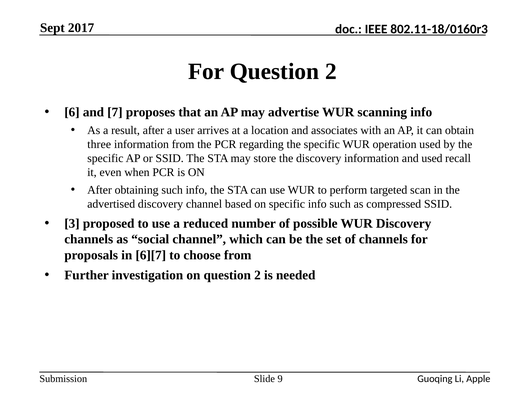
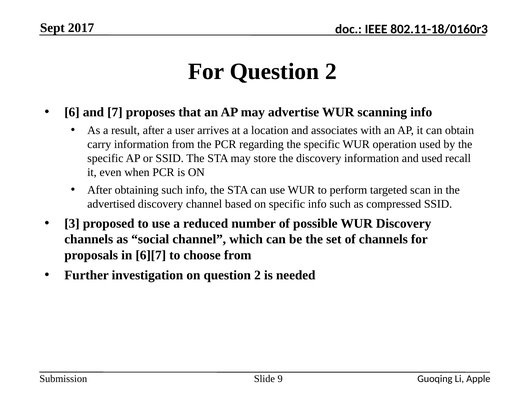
three: three -> carry
